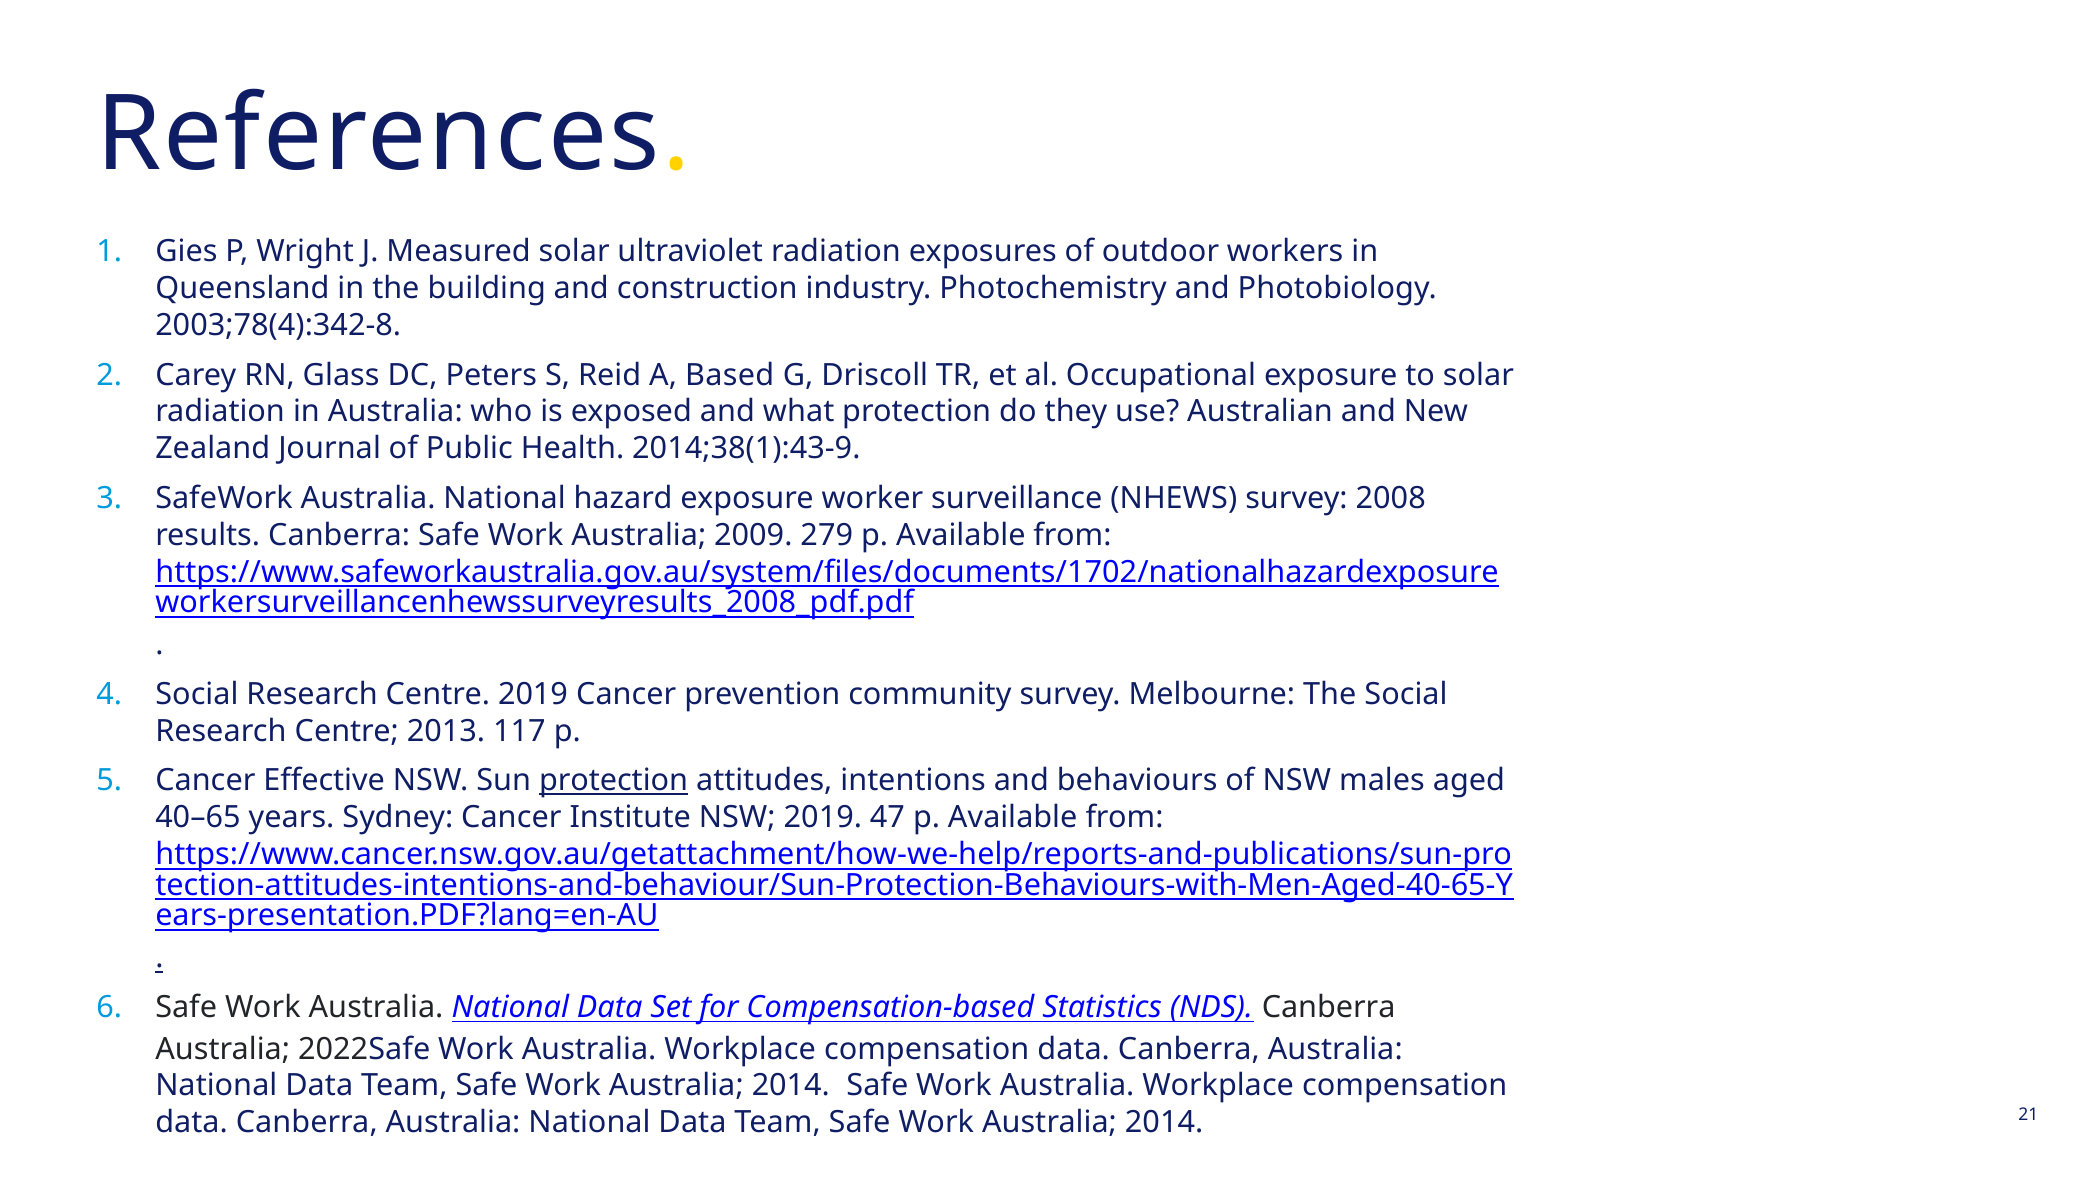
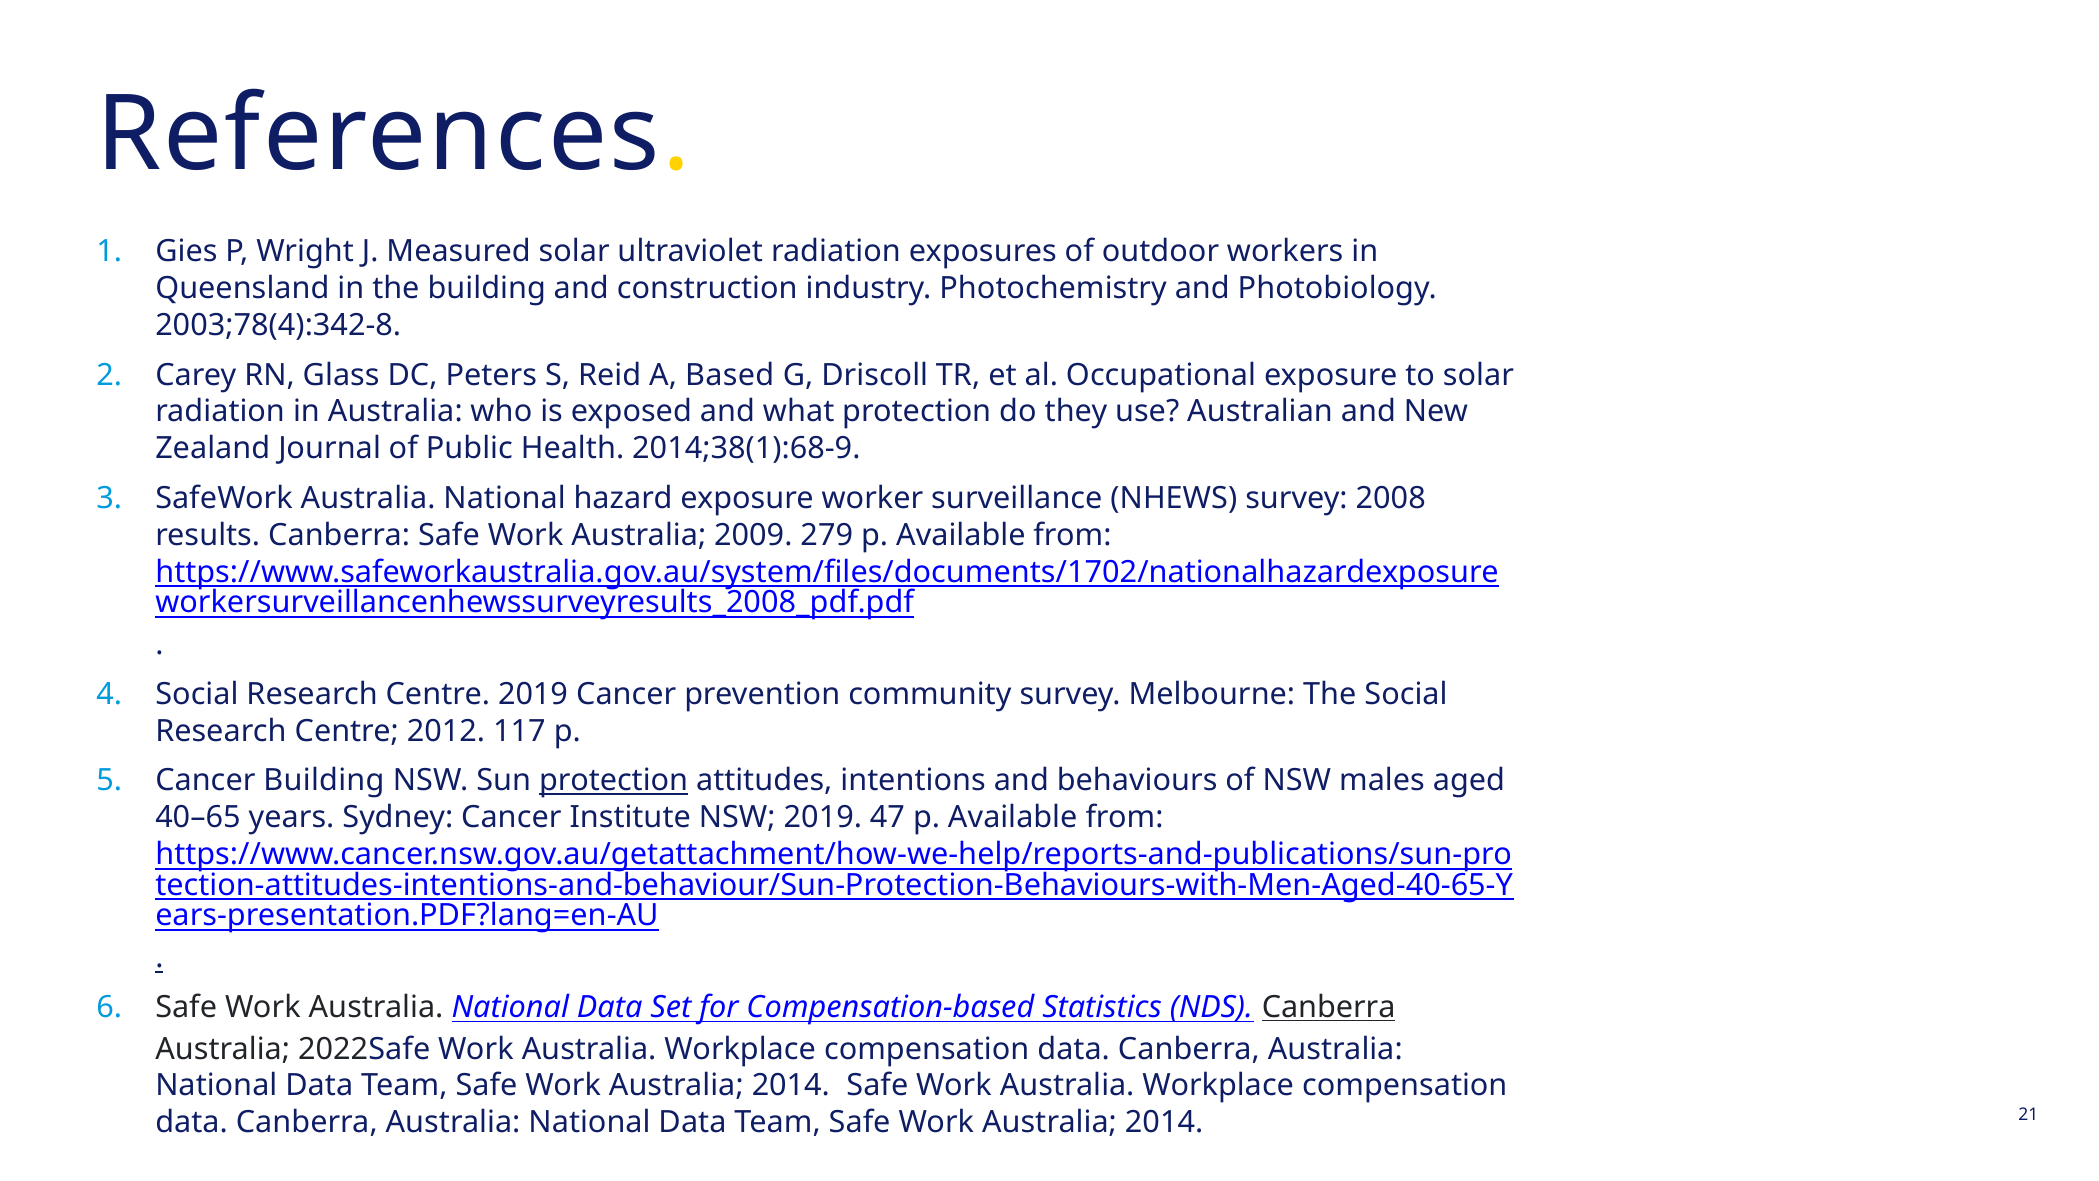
2014;38(1):43-9: 2014;38(1):43-9 -> 2014;38(1):68-9
2013: 2013 -> 2012
Cancer Effective: Effective -> Building
Canberra at (1329, 1007) underline: none -> present
